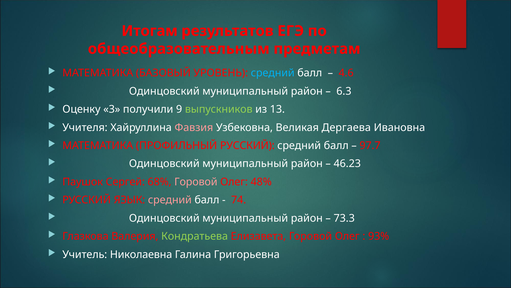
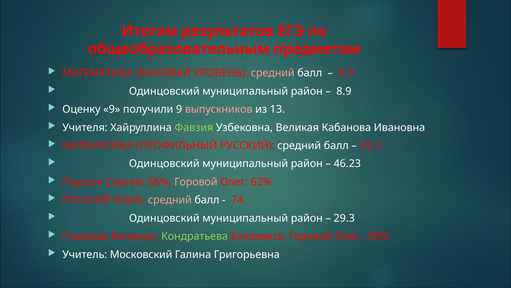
средний at (273, 73) colour: light blue -> pink
4.6: 4.6 -> 6.9
6.3: 6.3 -> 8.9
Оценку 3: 3 -> 9
выпускников colour: light green -> pink
Фавзия colour: pink -> light green
Дергаева: Дергаева -> Кабанова
97.7: 97.7 -> 53.3
48%: 48% -> 62%
73.3: 73.3 -> 29.3
Николаевна: Николаевна -> Московский
